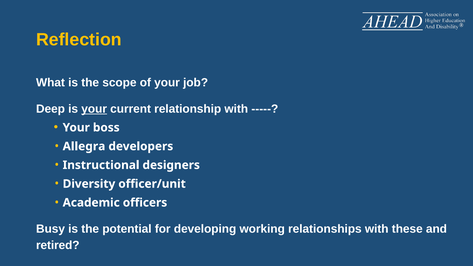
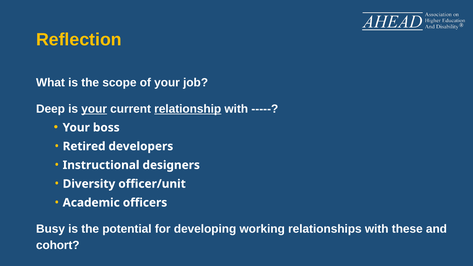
relationship underline: none -> present
Allegra: Allegra -> Retired
retired: retired -> cohort
